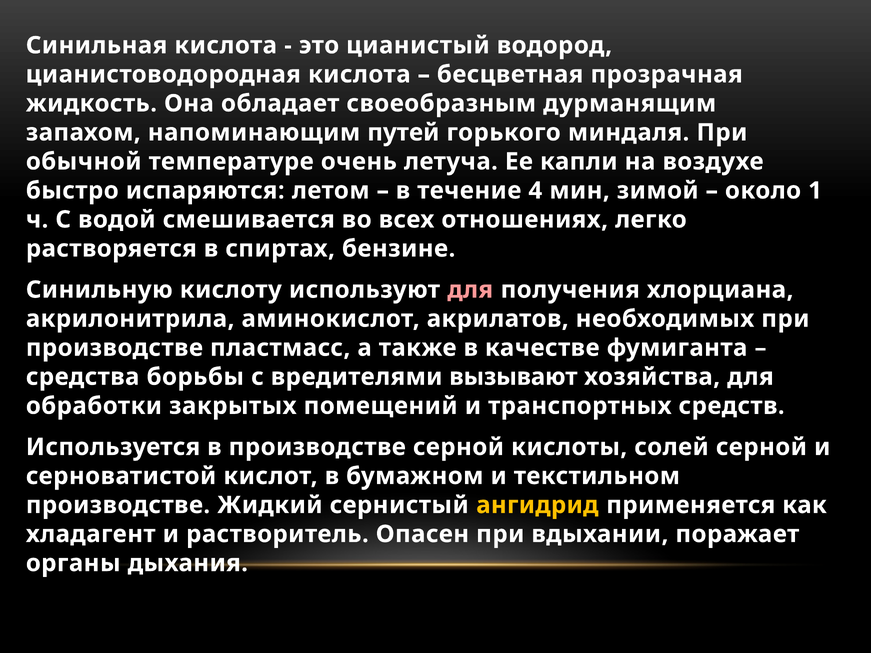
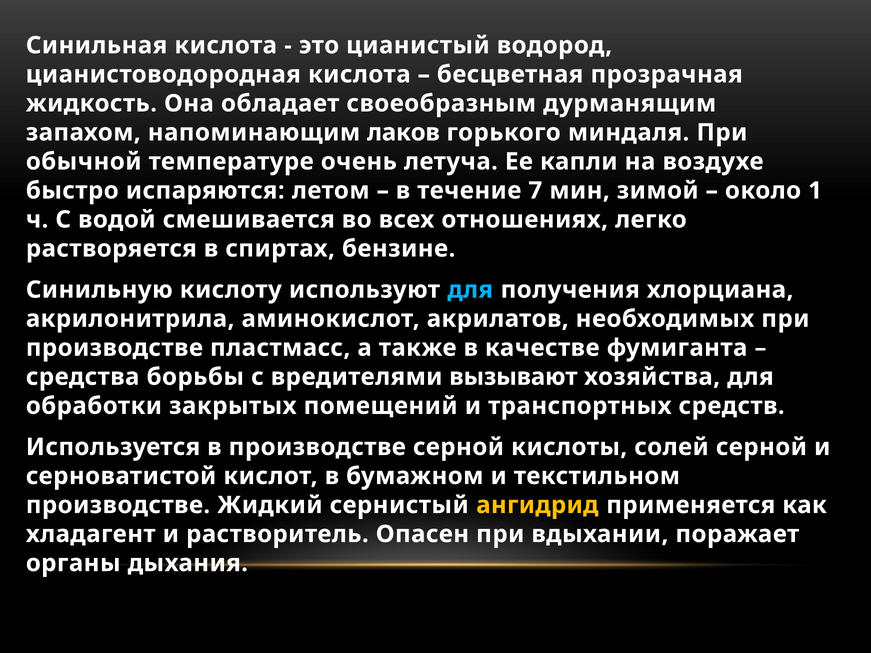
путей: путей -> лаков
4: 4 -> 7
для at (470, 290) colour: pink -> light blue
